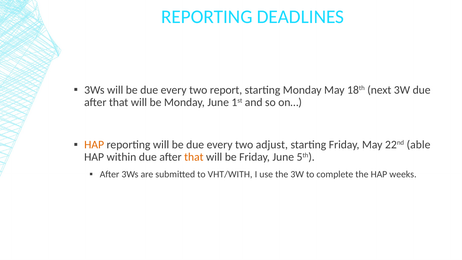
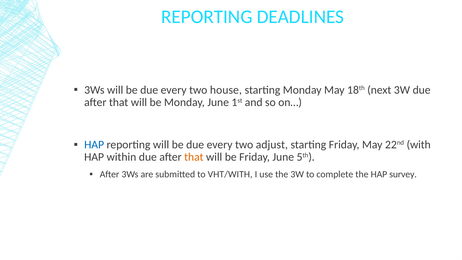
report: report -> house
HAP at (94, 145) colour: orange -> blue
able: able -> with
weeks: weeks -> survey
